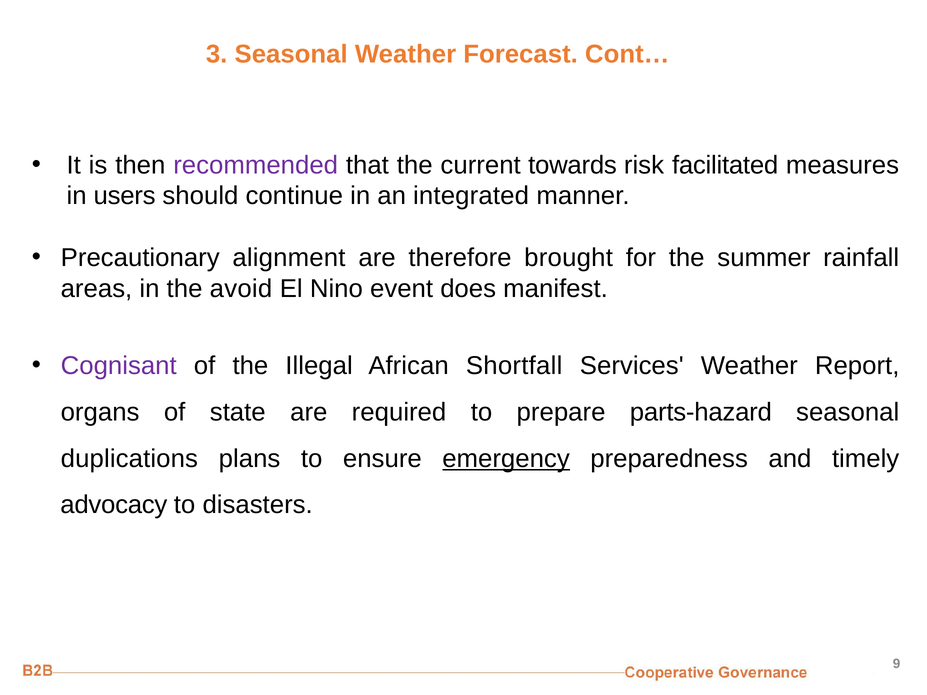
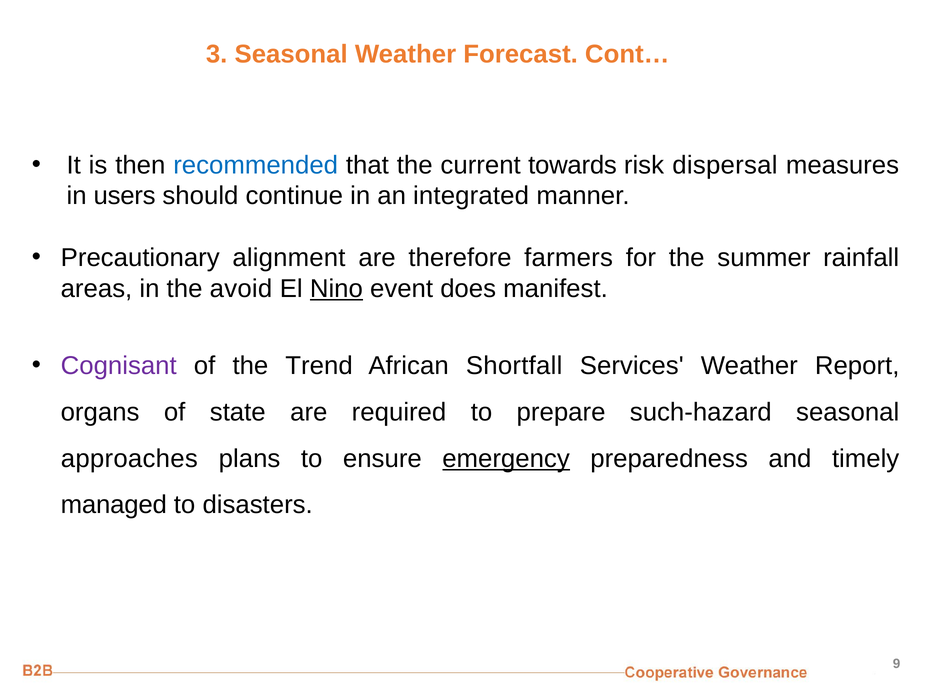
recommended colour: purple -> blue
facilitated: facilitated -> dispersal
brought: brought -> farmers
Nino underline: none -> present
Illegal: Illegal -> Trend
parts-hazard: parts-hazard -> such-hazard
duplications: duplications -> approaches
advocacy: advocacy -> managed
